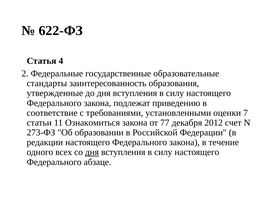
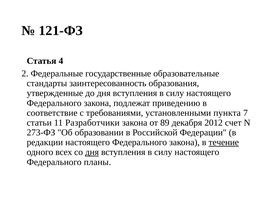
622-ФЗ: 622-ФЗ -> 121-ФЗ
оценки: оценки -> пункта
Ознакомиться: Ознакомиться -> Разработчики
77: 77 -> 89
течение underline: none -> present
абзаце: абзаце -> планы
